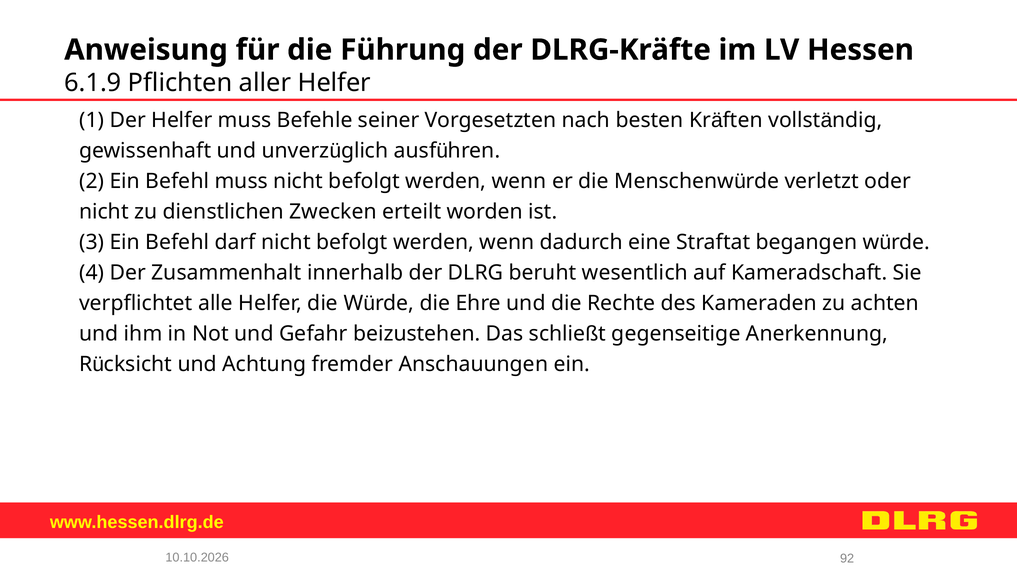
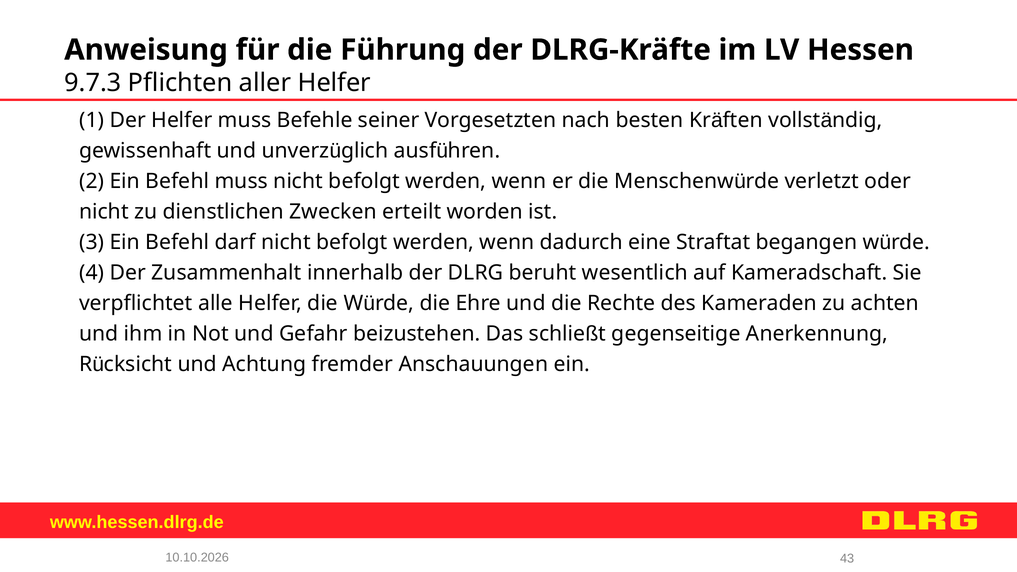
6.1.9: 6.1.9 -> 9.7.3
92: 92 -> 43
